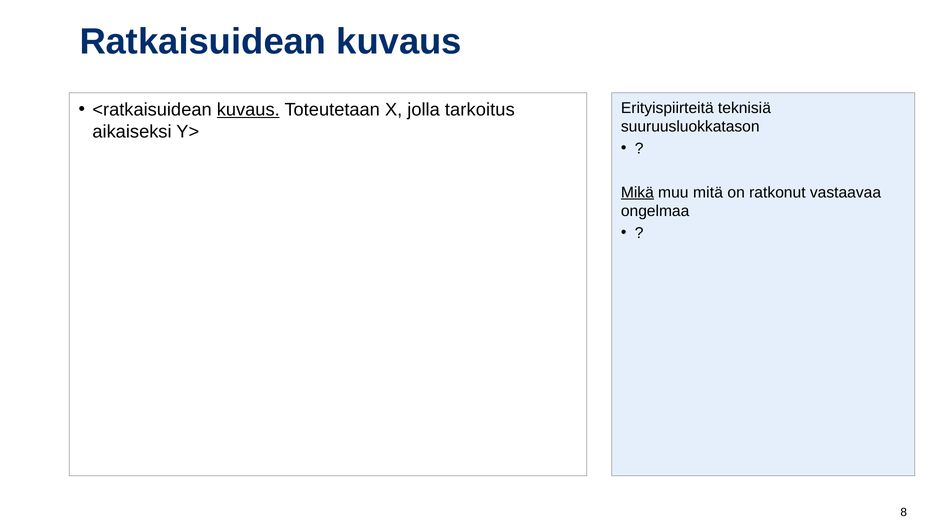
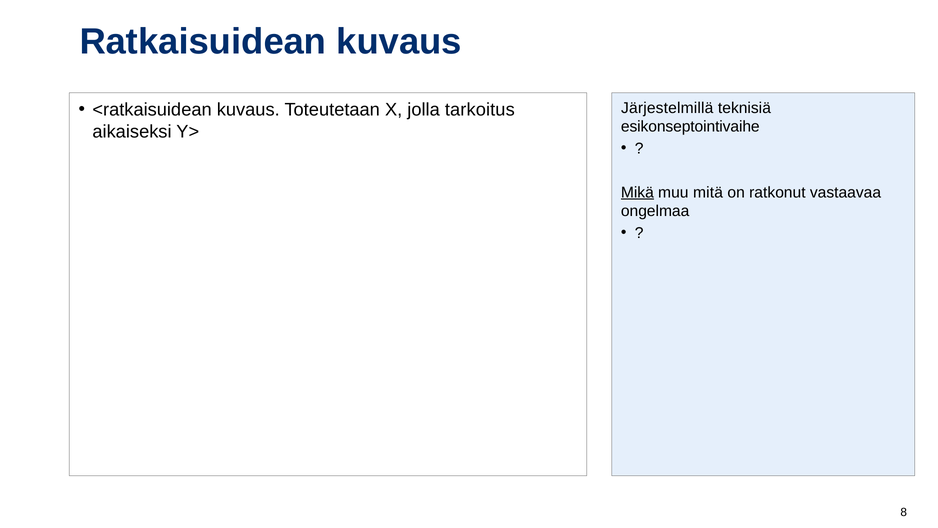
kuvaus at (248, 110) underline: present -> none
Erityispiirteitä: Erityispiirteitä -> Järjestelmillä
suuruusluokkatason: suuruusluokkatason -> esikonseptointivaihe
